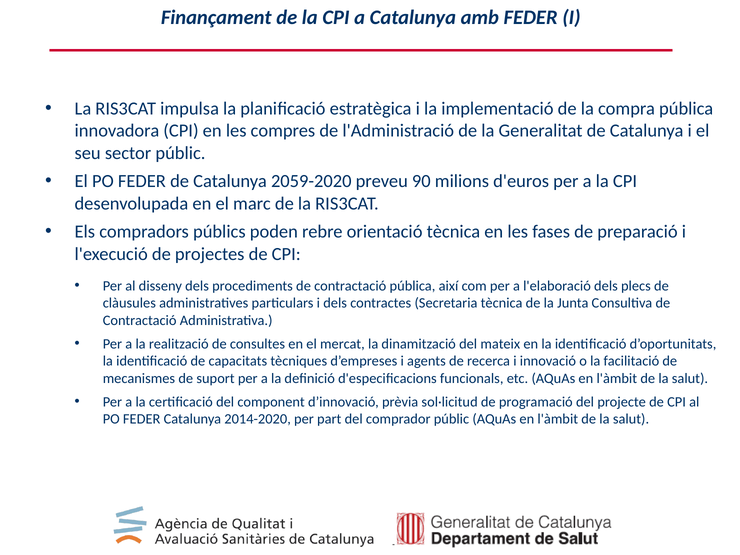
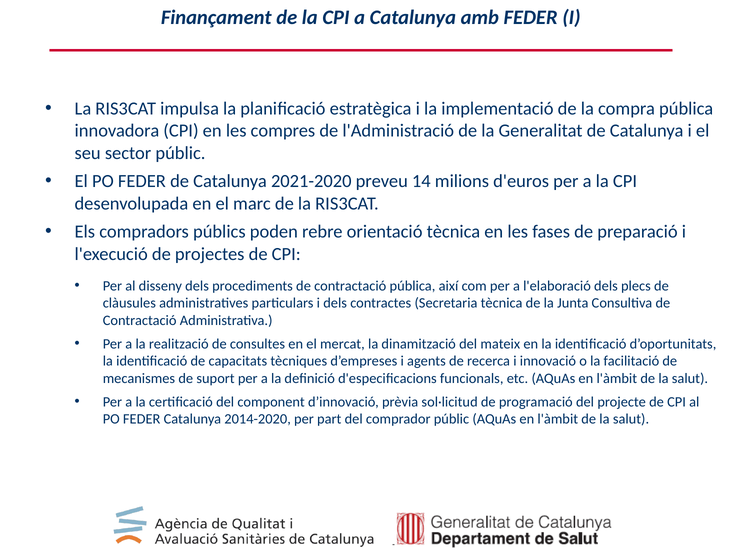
2059-2020: 2059-2020 -> 2021-2020
90: 90 -> 14
